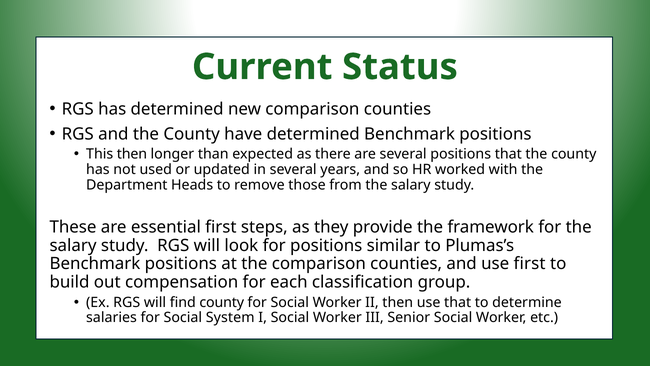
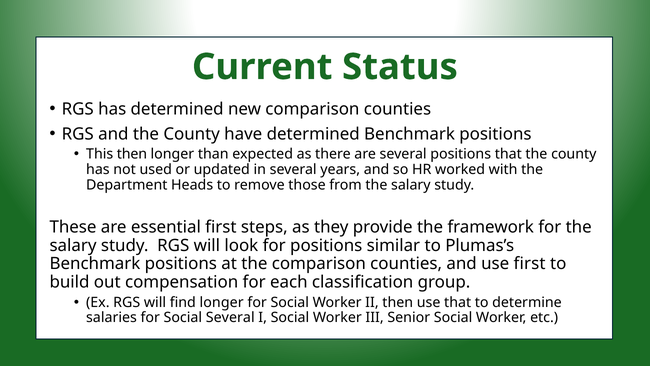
find county: county -> longer
Social System: System -> Several
